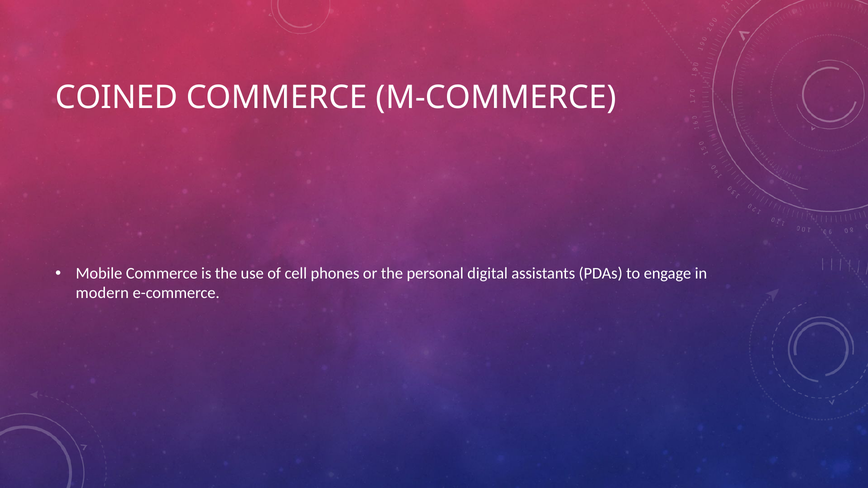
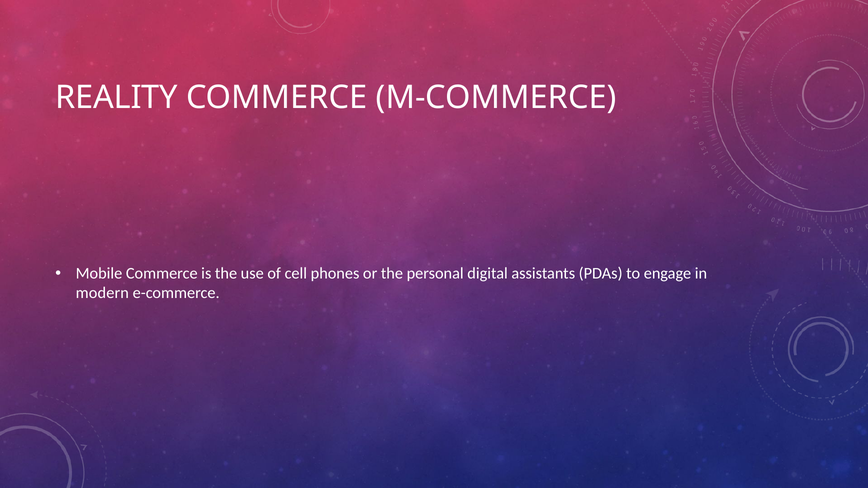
COINED: COINED -> REALITY
